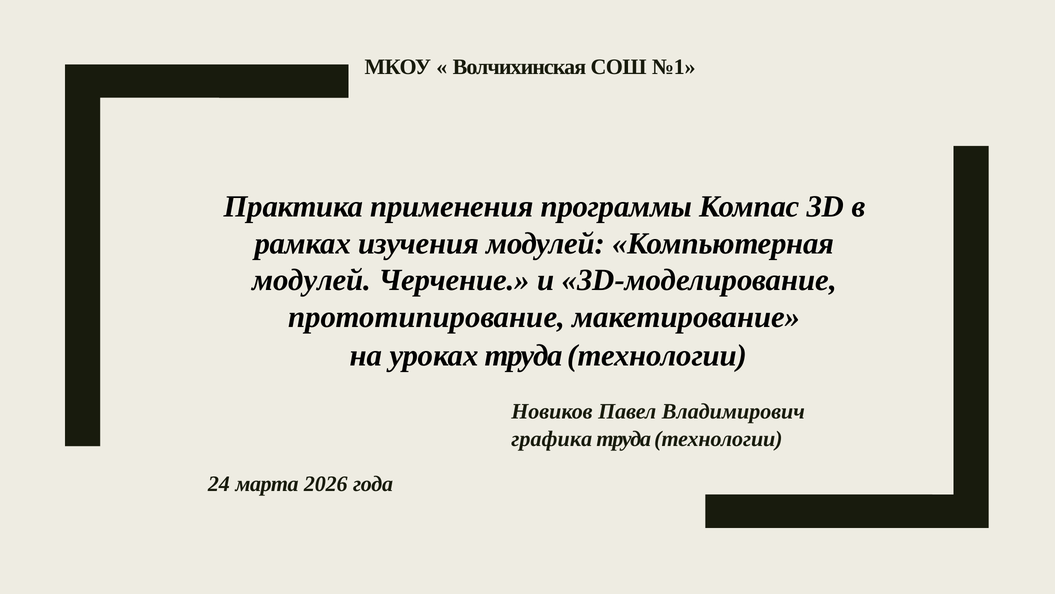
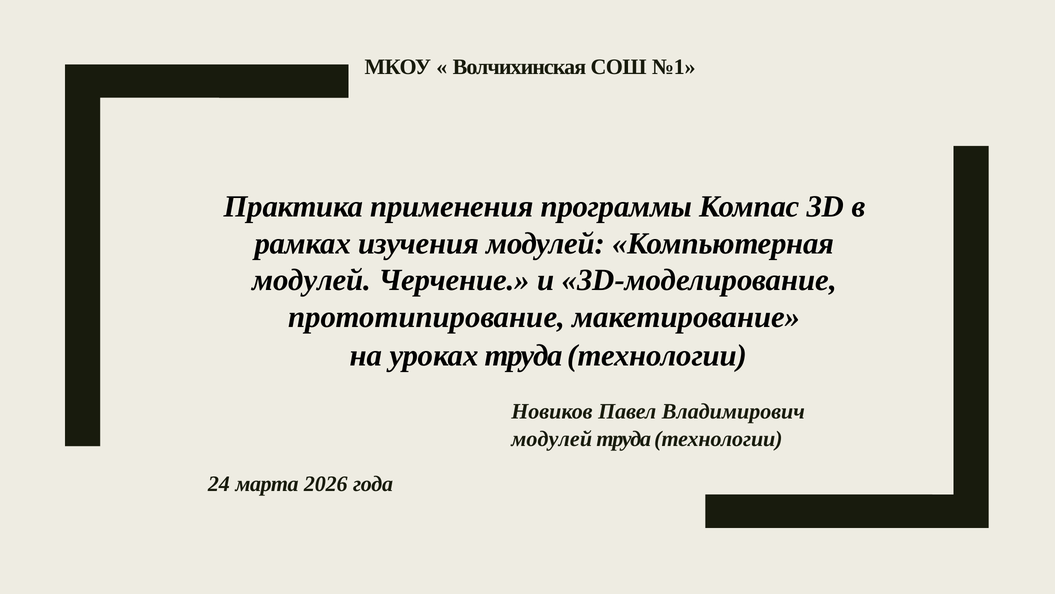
графика at (552, 439): графика -> модулей
